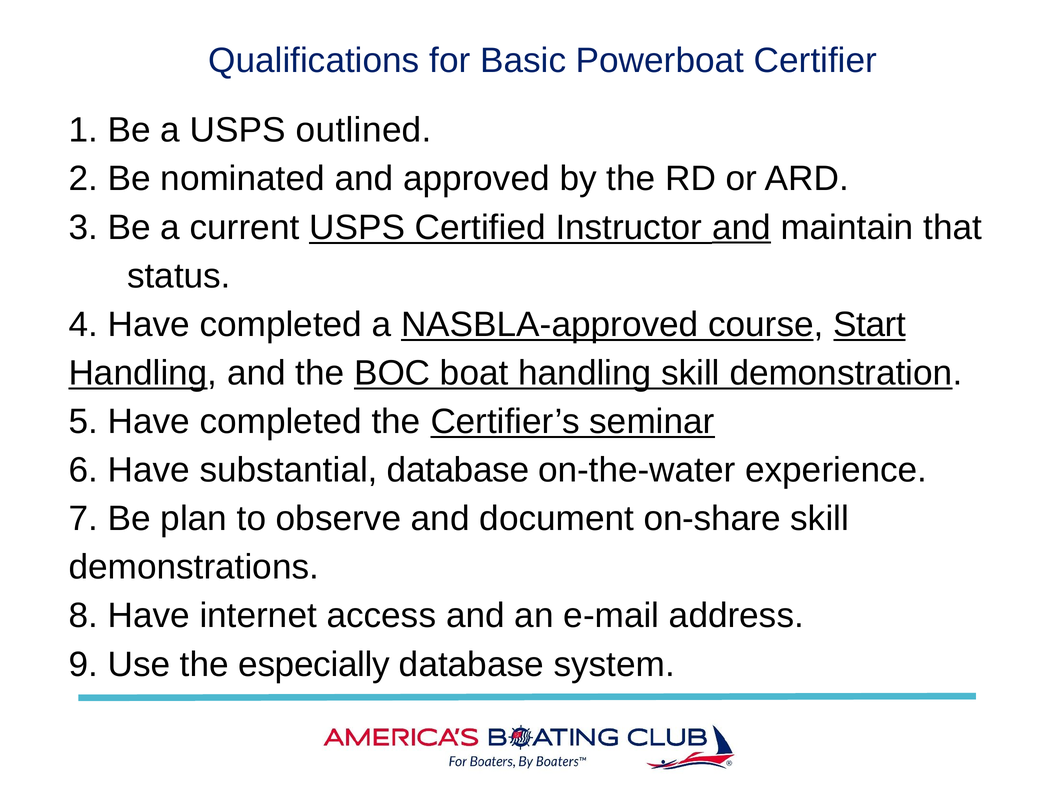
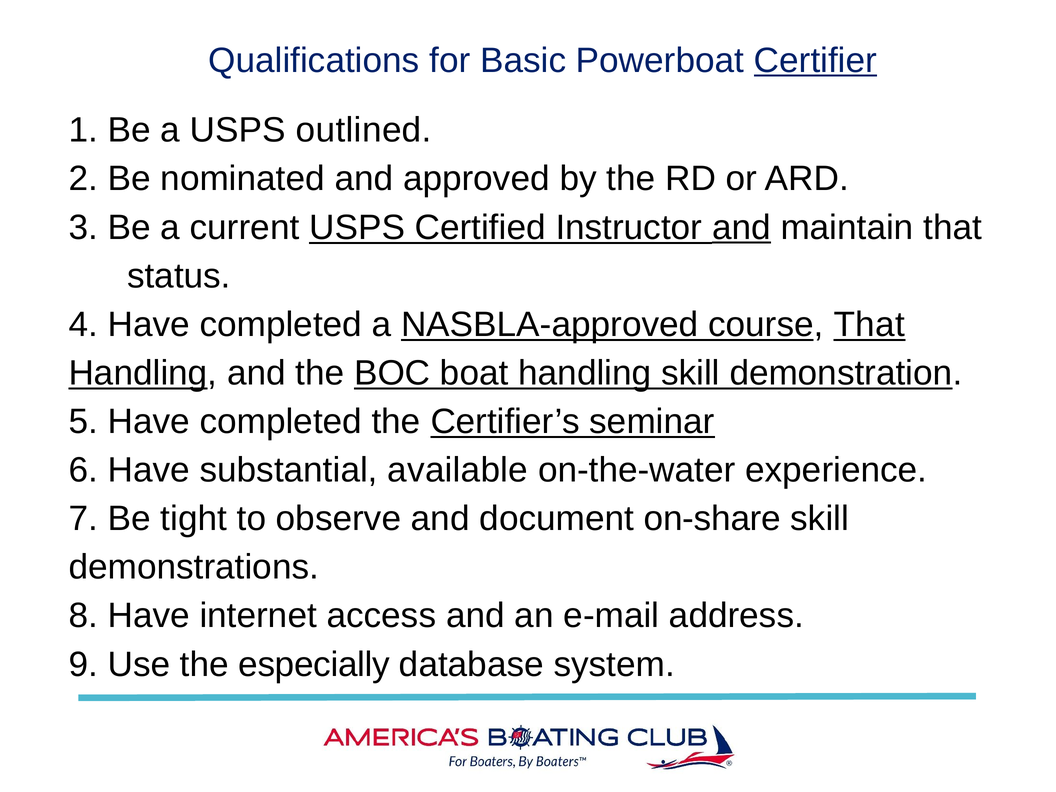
Certifier underline: none -> present
course Start: Start -> That
substantial database: database -> available
plan: plan -> tight
